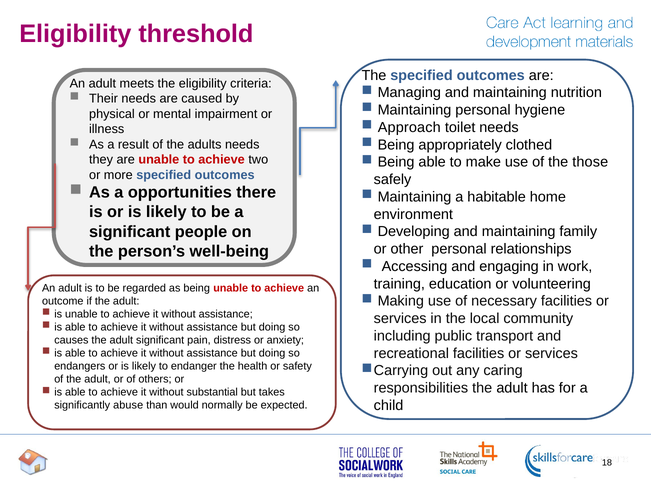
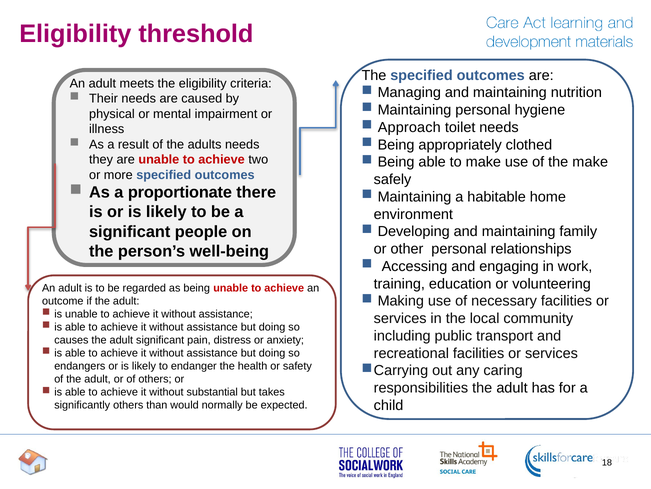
the those: those -> make
opportunities: opportunities -> proportionate
significantly abuse: abuse -> others
